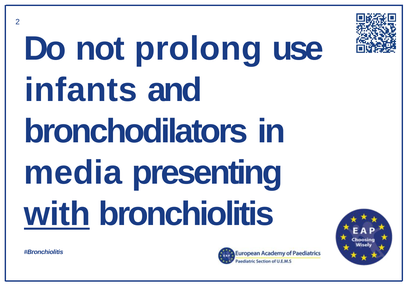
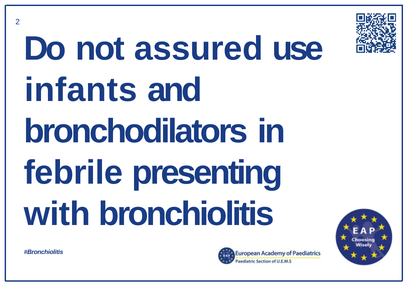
prolong: prolong -> assured
media: media -> febrile
with underline: present -> none
